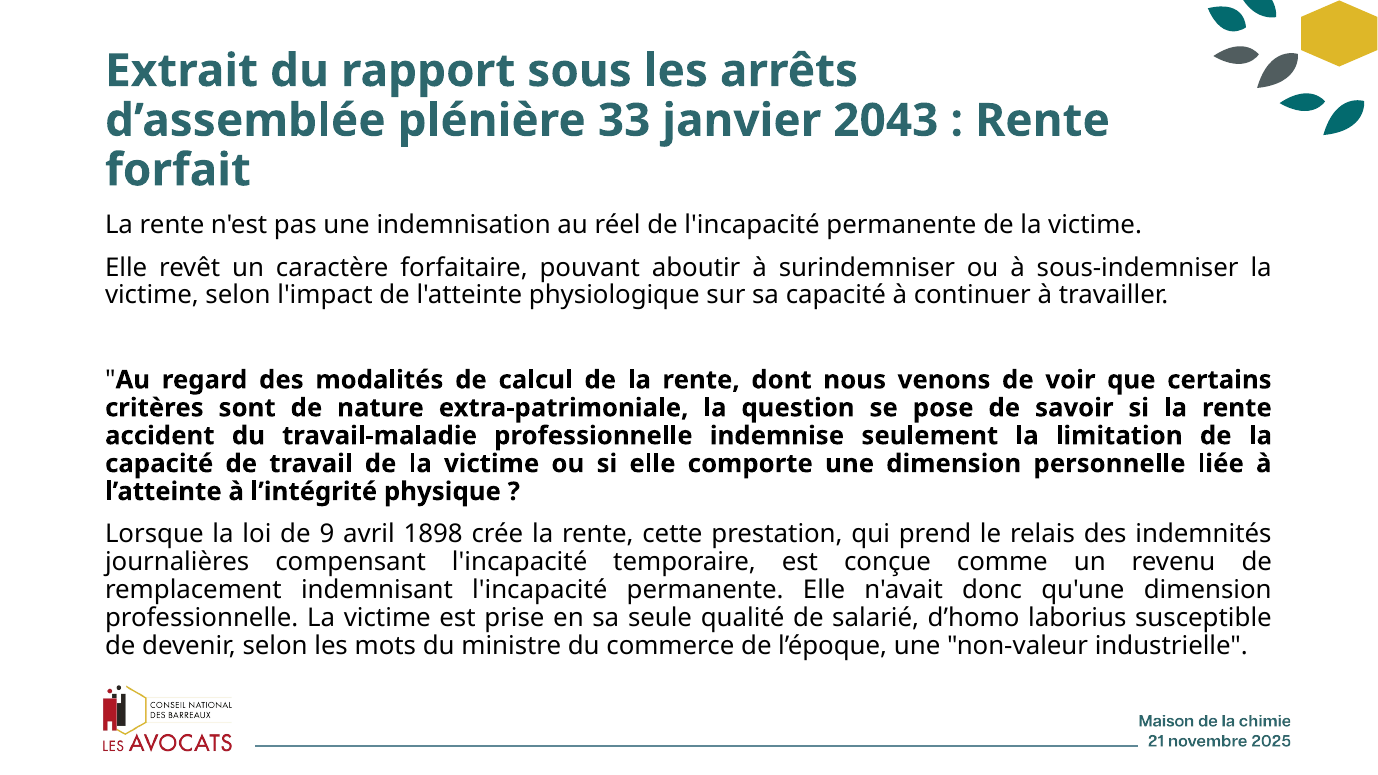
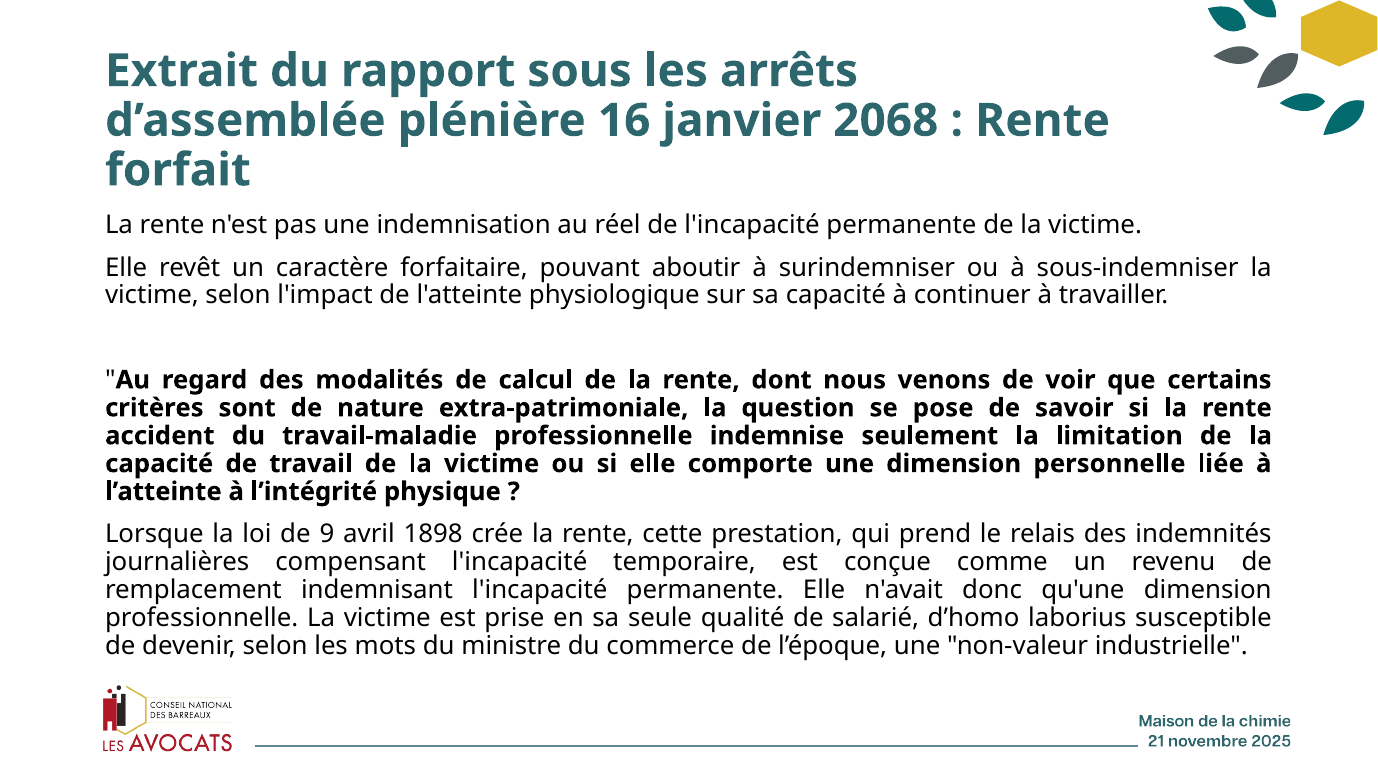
33: 33 -> 16
2043: 2043 -> 2068
